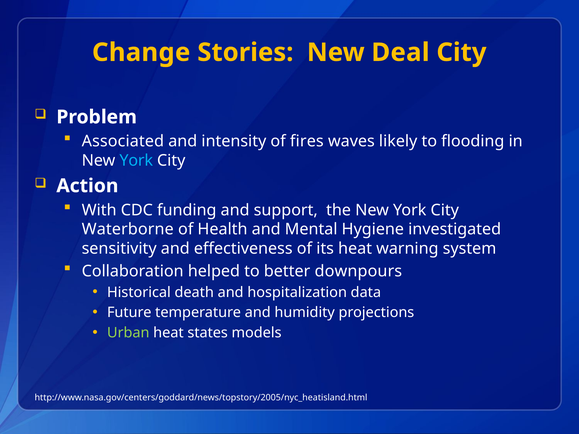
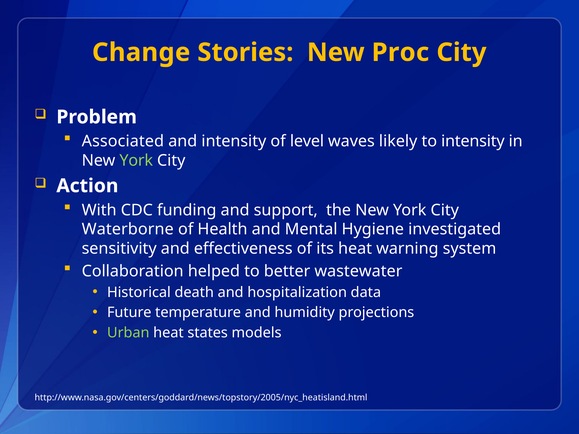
Deal: Deal -> Proc
fires: fires -> level
to flooding: flooding -> intensity
York at (136, 161) colour: light blue -> light green
downpours: downpours -> wastewater
